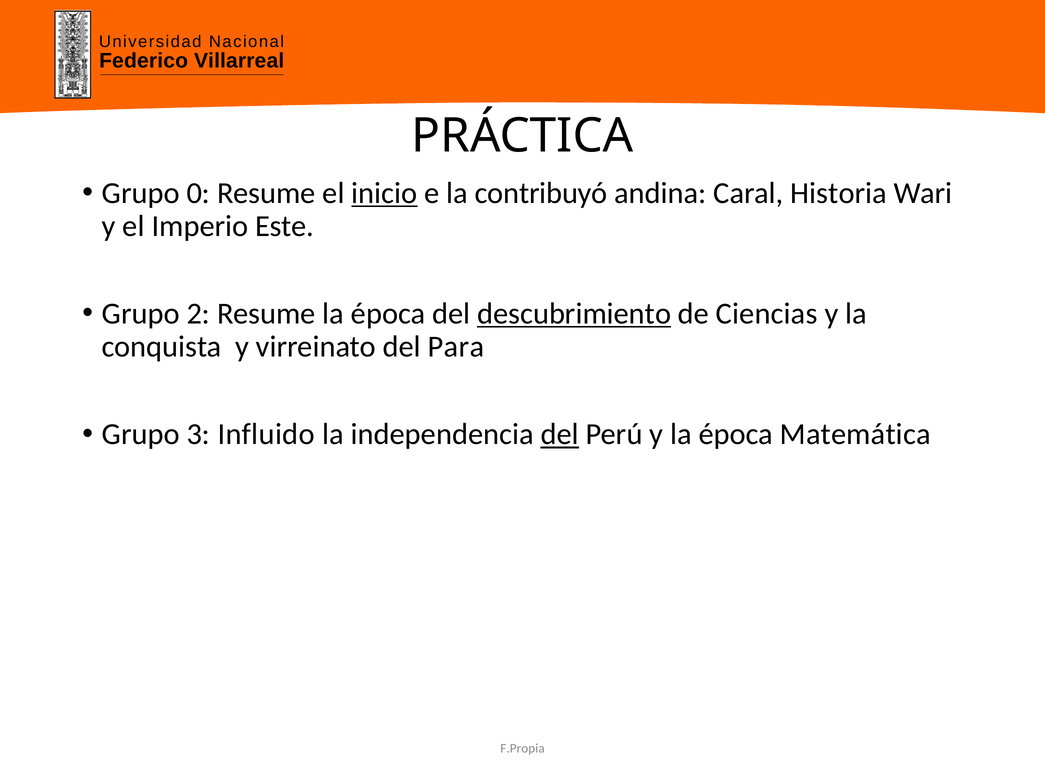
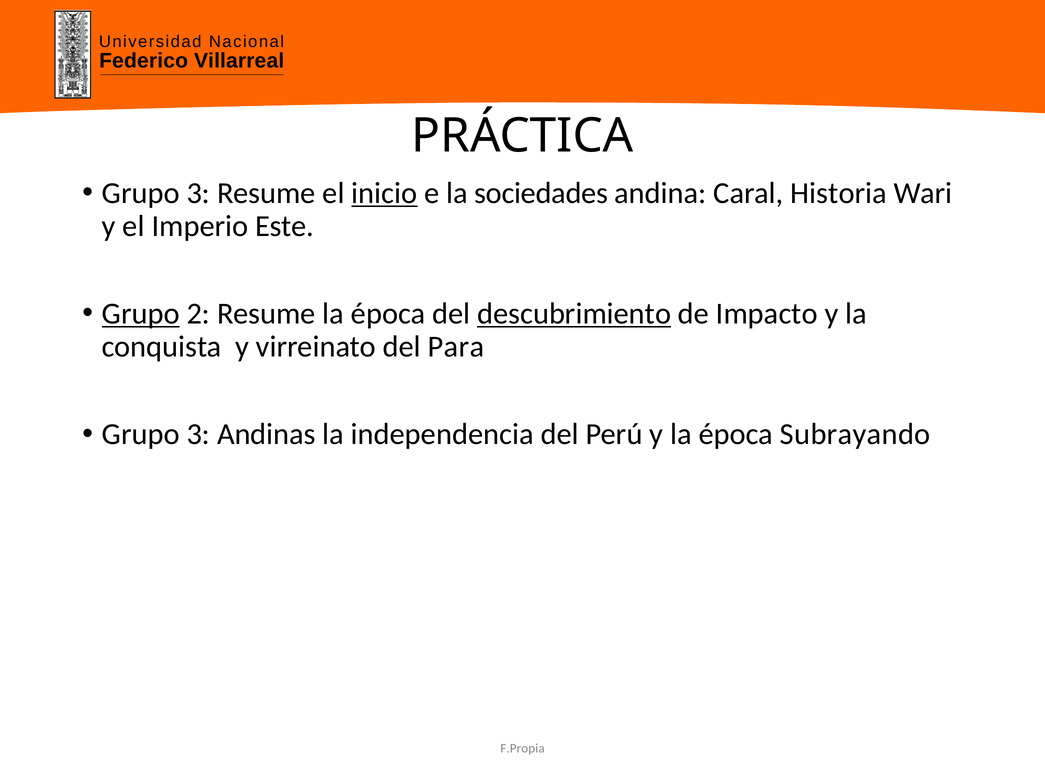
0 at (198, 193): 0 -> 3
contribuyó: contribuyó -> sociedades
Grupo at (141, 314) underline: none -> present
Ciencias: Ciencias -> Impacto
Influido: Influido -> Andinas
del at (560, 434) underline: present -> none
Matemática: Matemática -> Subrayando
